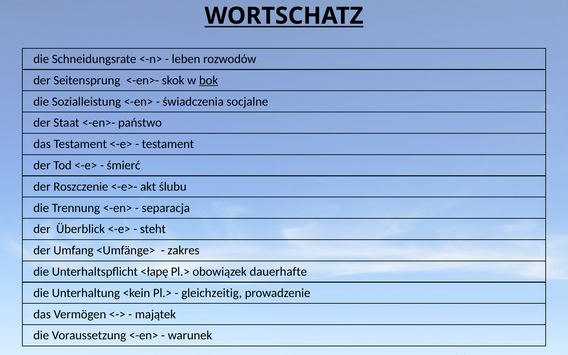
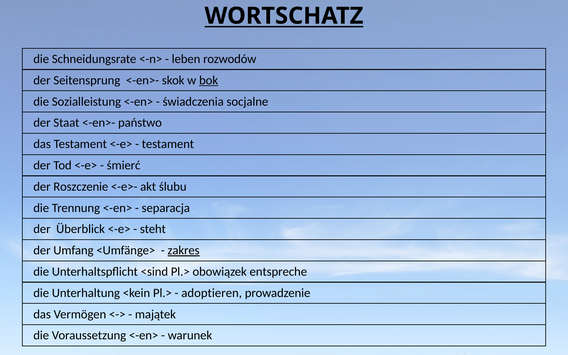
zakres underline: none -> present
<łapę: <łapę -> <sind
dauerhafte: dauerhafte -> entspreche
gleichzeitig: gleichzeitig -> adoptieren
